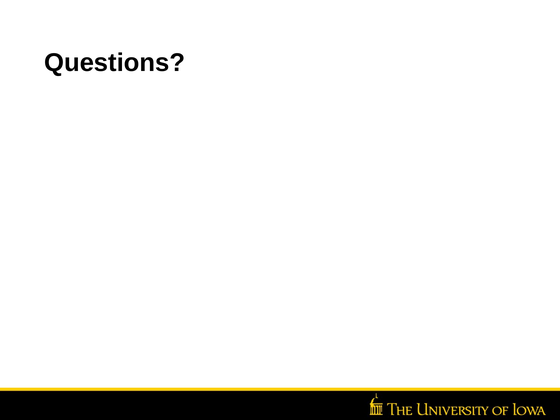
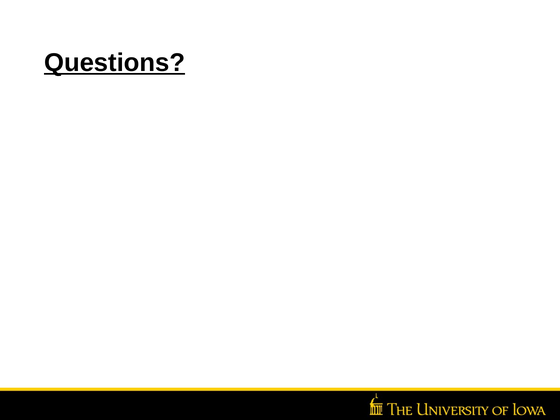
Questions underline: none -> present
